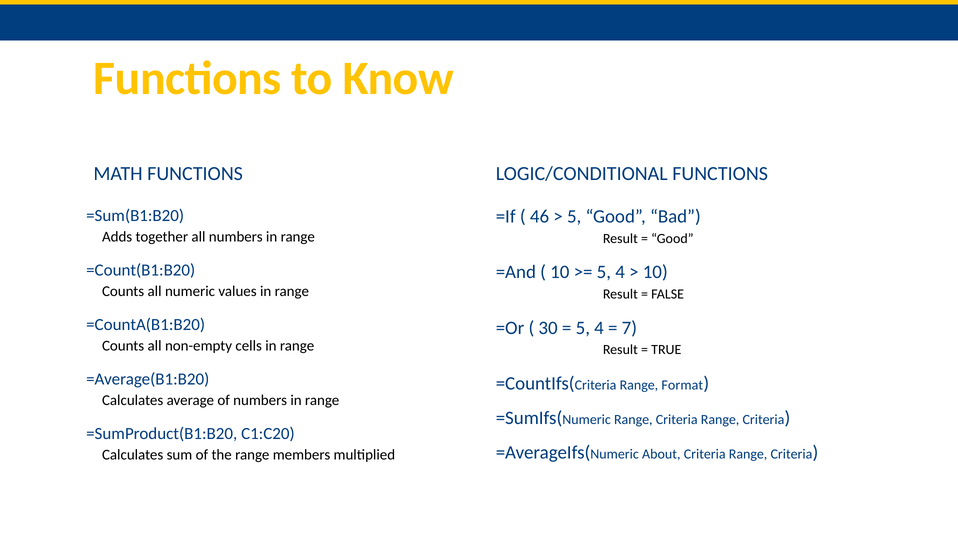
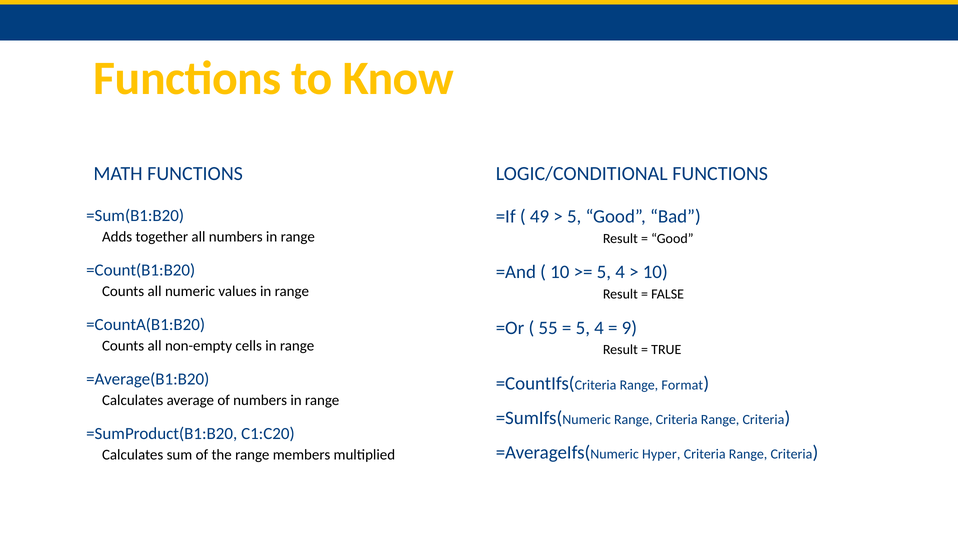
46: 46 -> 49
30: 30 -> 55
7: 7 -> 9
About: About -> Hyper
